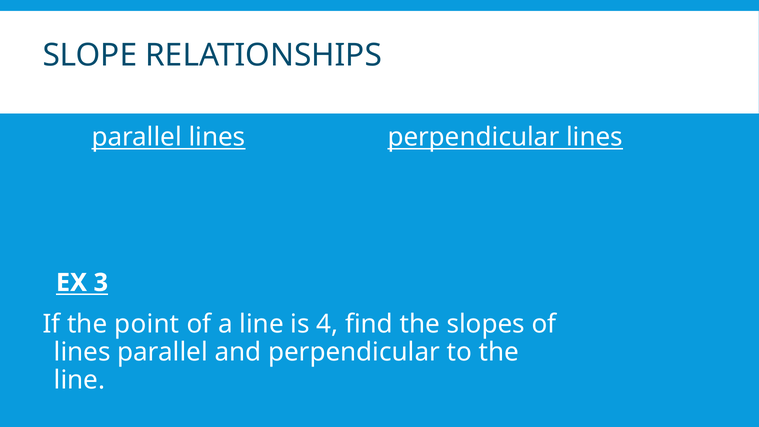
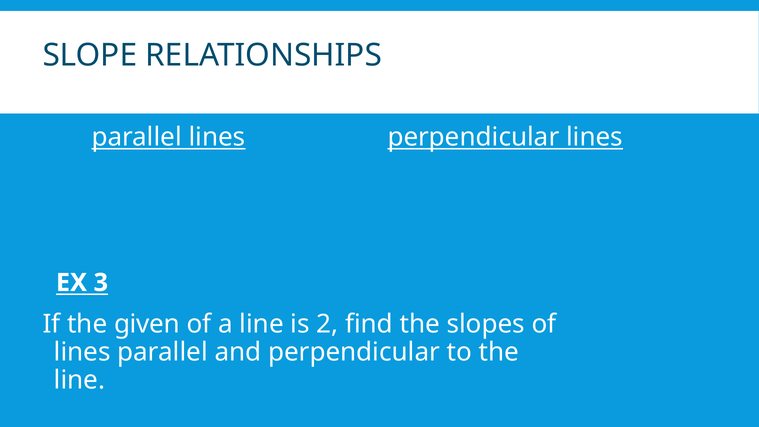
point: point -> given
4: 4 -> 2
